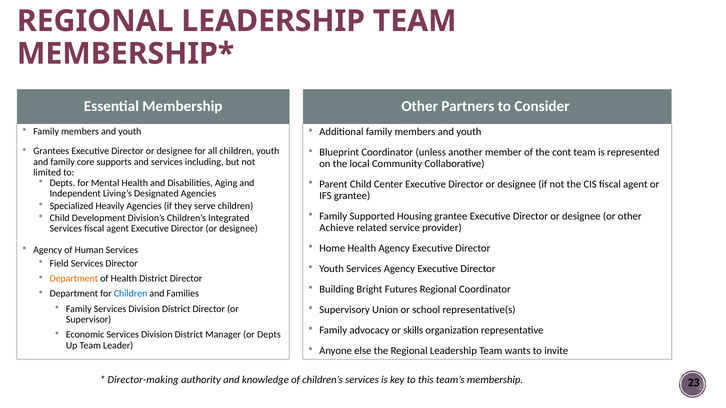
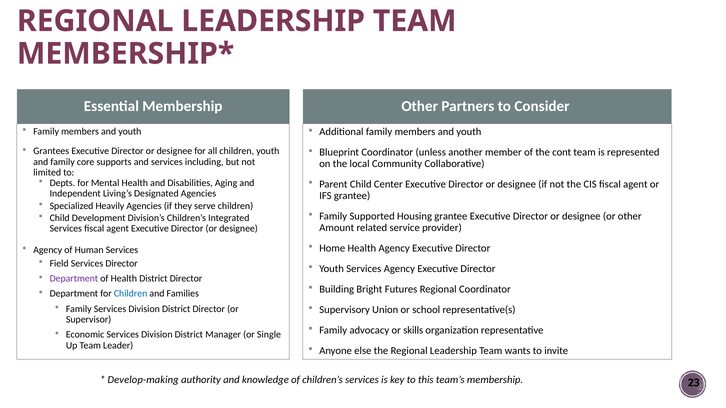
Achieve: Achieve -> Amount
Department at (74, 279) colour: orange -> purple
or Depts: Depts -> Single
Director-making: Director-making -> Develop-making
